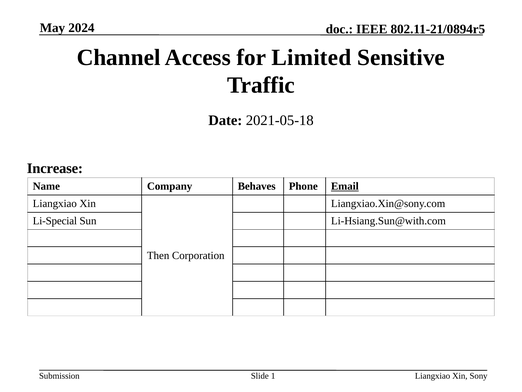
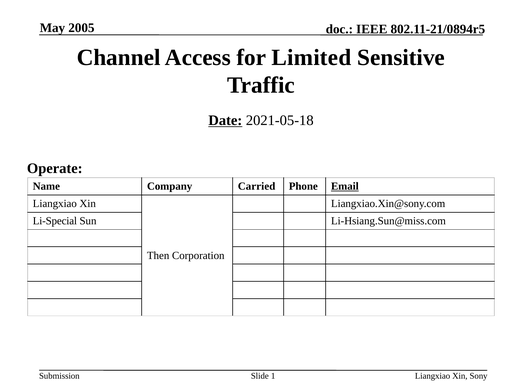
2024: 2024 -> 2005
Date underline: none -> present
Increase: Increase -> Operate
Behaves: Behaves -> Carried
Li-Hsiang.Sun@with.com: Li-Hsiang.Sun@with.com -> Li-Hsiang.Sun@miss.com
